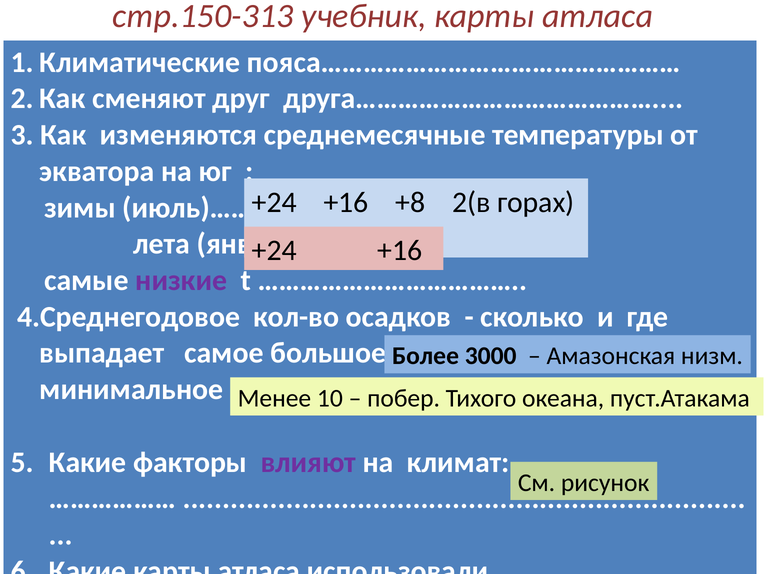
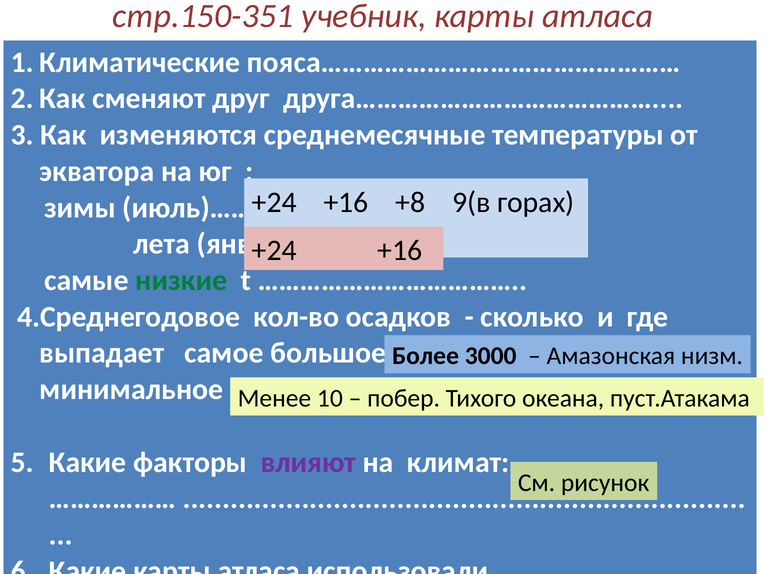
стр.150-313: стр.150-313 -> стр.150-351
2(в: 2(в -> 9(в
низкие colour: purple -> green
